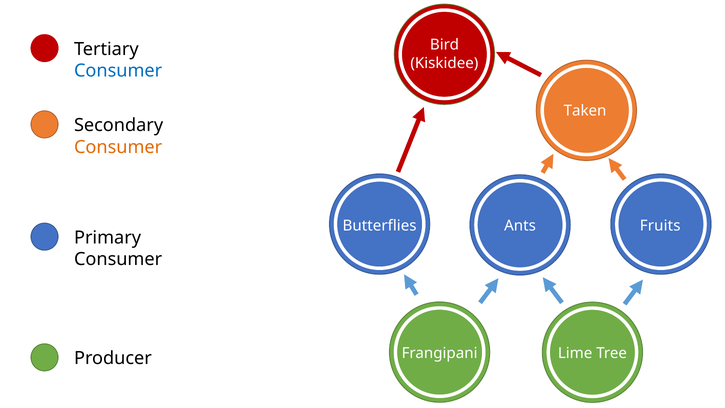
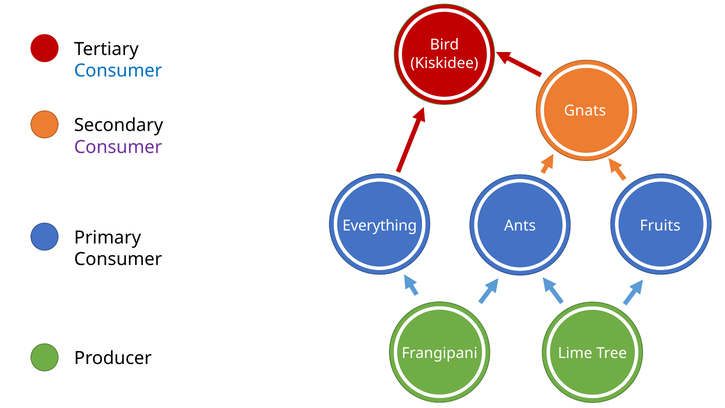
Taken: Taken -> Gnats
Consumer at (118, 147) colour: orange -> purple
Butterflies: Butterflies -> Everything
